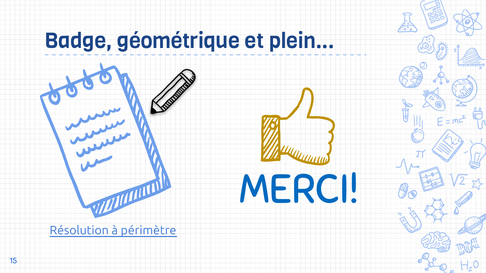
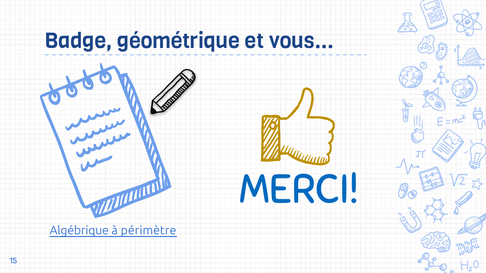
plein: plein -> vous
Résolution: Résolution -> Algébrique
